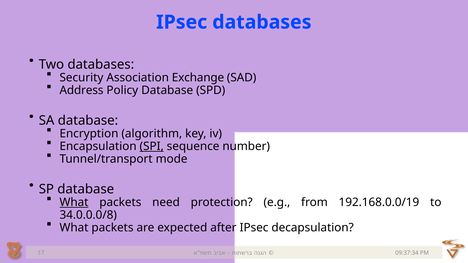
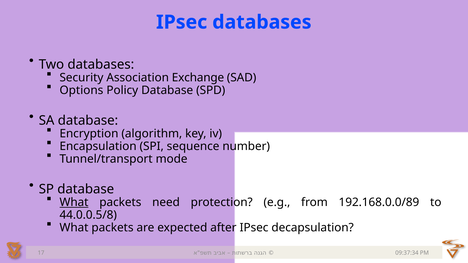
Address: Address -> Options
SPI underline: present -> none
192.168.0.0/19: 192.168.0.0/19 -> 192.168.0.0/89
34.0.0.0/8: 34.0.0.0/8 -> 44.0.0.5/8
